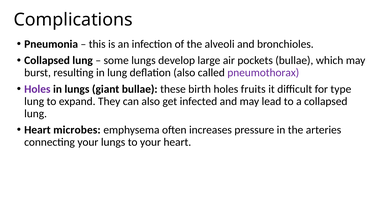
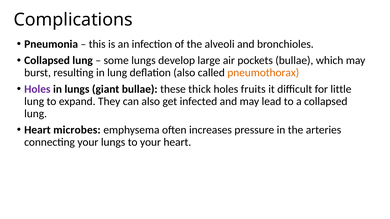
pneumothorax colour: purple -> orange
birth: birth -> thick
type: type -> little
